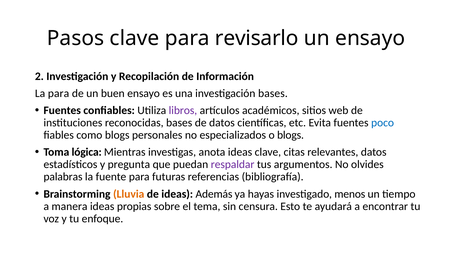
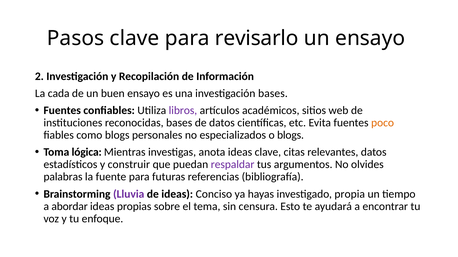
La para: para -> cada
poco colour: blue -> orange
pregunta: pregunta -> construir
Lluvia colour: orange -> purple
Además: Además -> Conciso
menos: menos -> propia
manera: manera -> abordar
